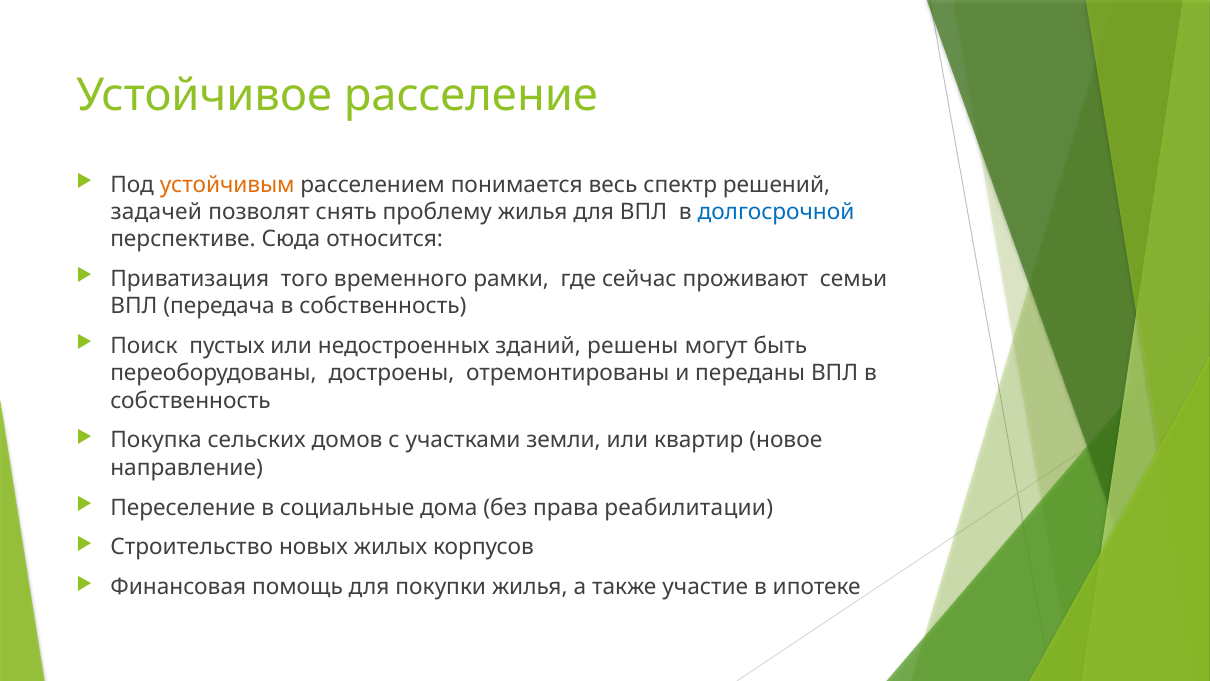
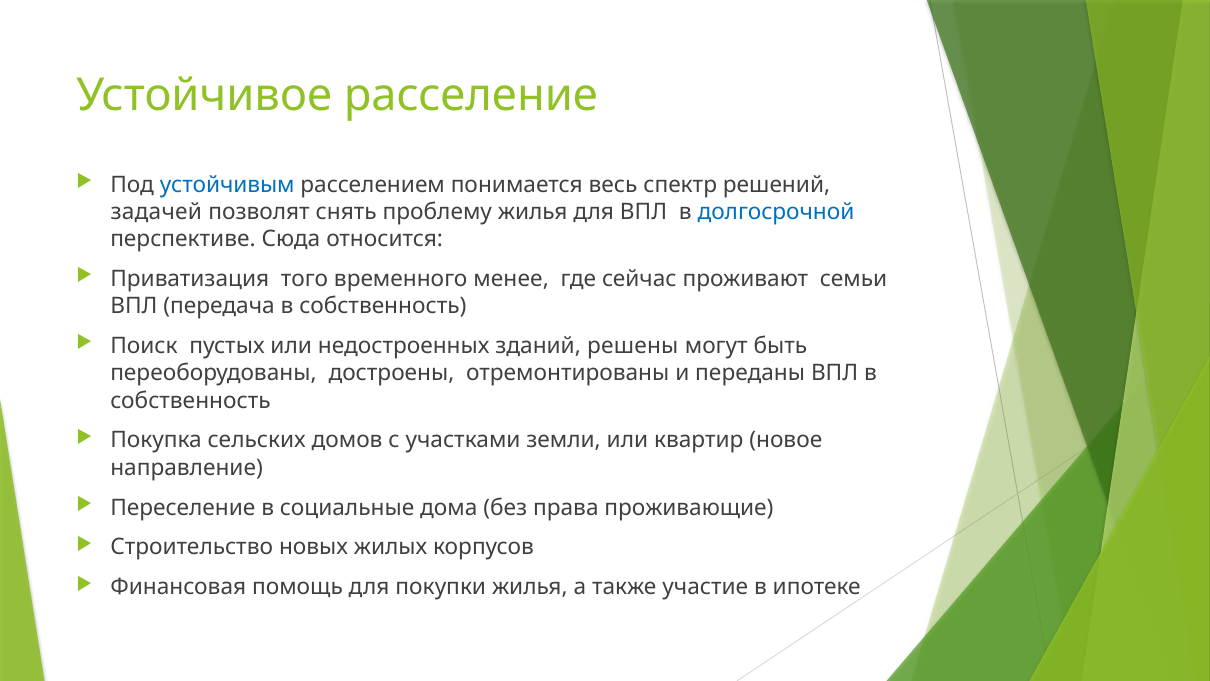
устойчивым colour: orange -> blue
рамки: рамки -> менее
реабилитации: реабилитации -> проживающие
